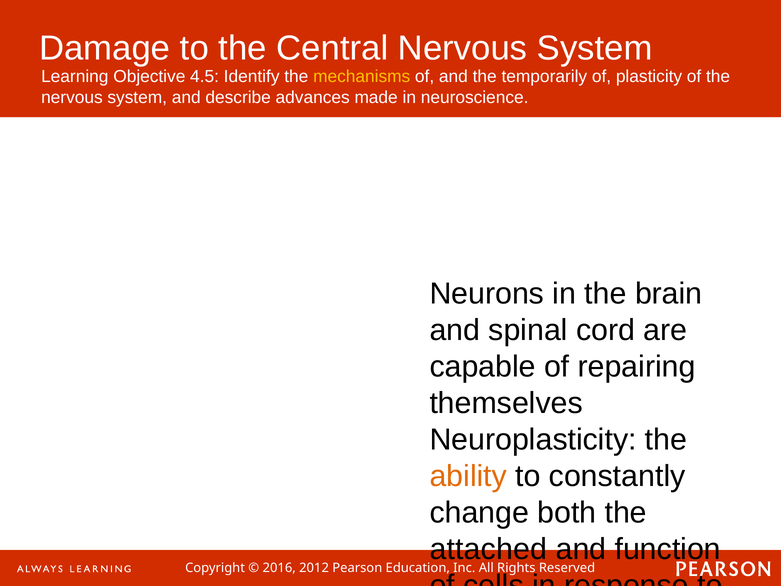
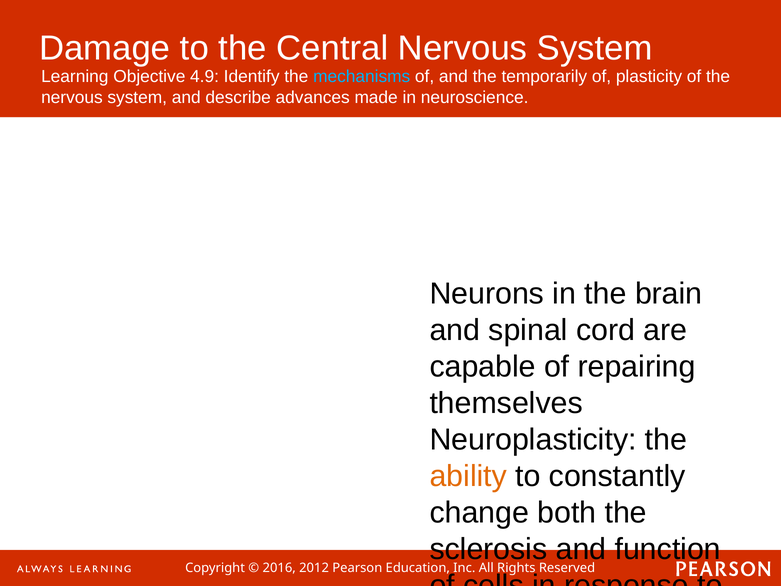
4.5: 4.5 -> 4.9
mechanisms colour: yellow -> light blue
attached: attached -> sclerosis
